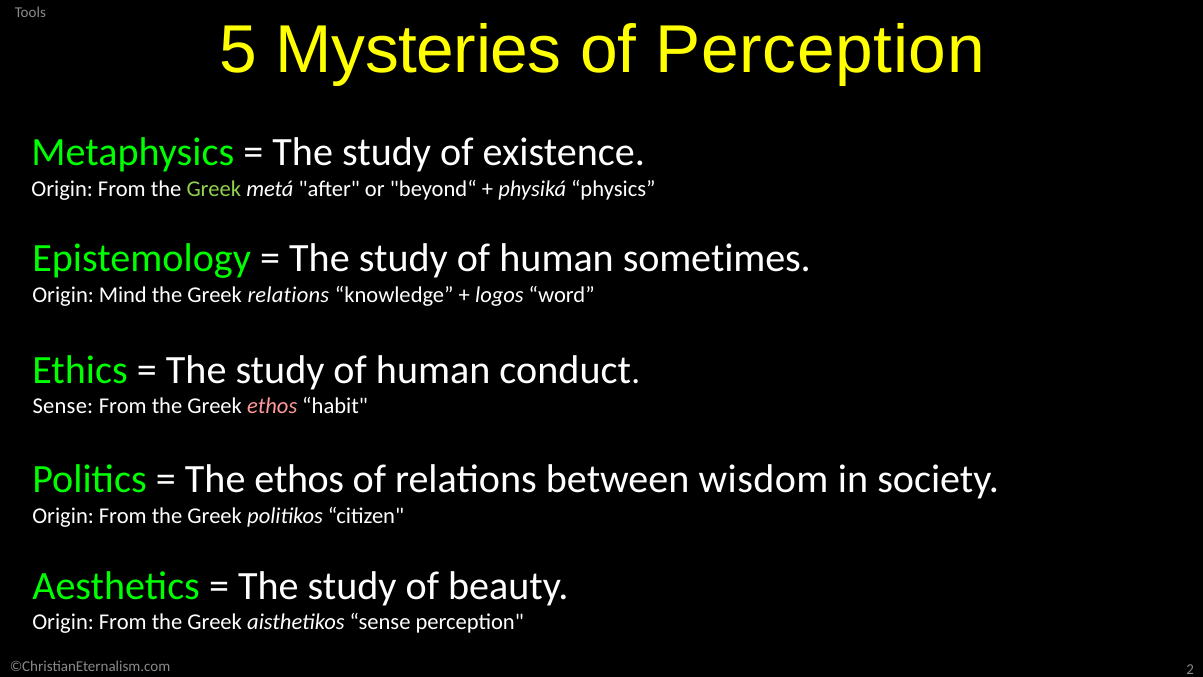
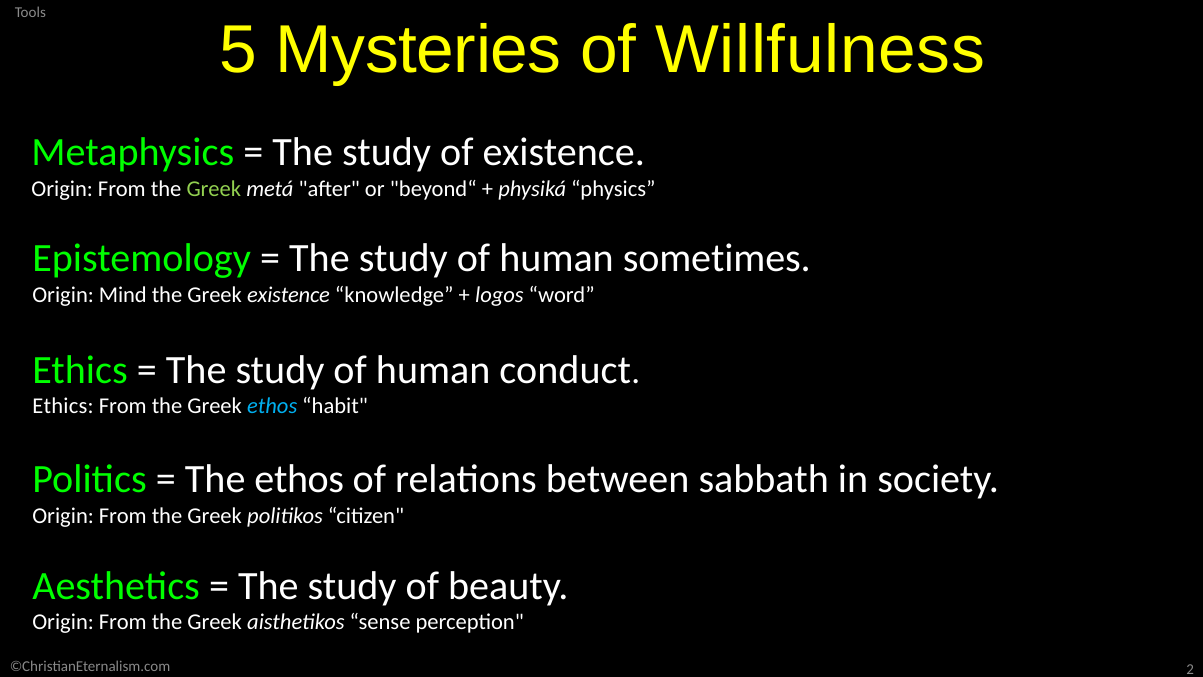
of Perception: Perception -> Willfulness
Greek relations: relations -> existence
Sense at (63, 406): Sense -> Ethics
ethos at (272, 406) colour: pink -> light blue
wisdom: wisdom -> sabbath
